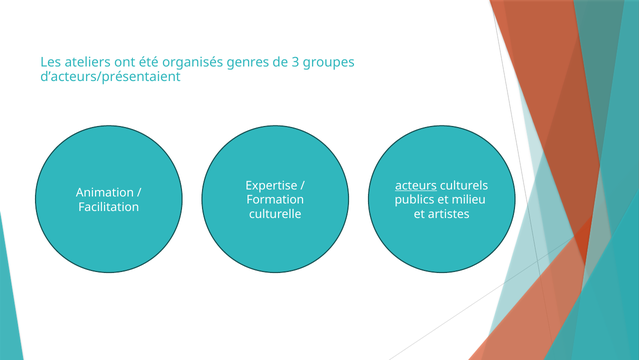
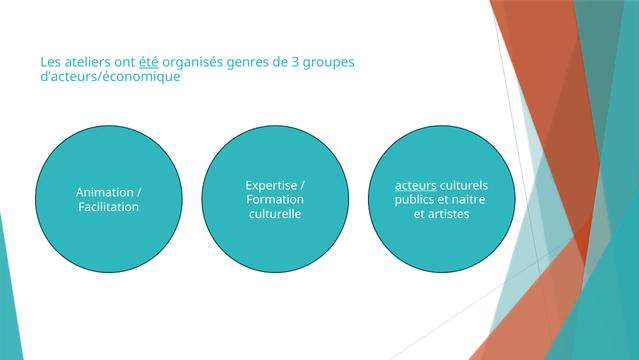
été underline: none -> present
d’acteurs/présentaient: d’acteurs/présentaient -> d’acteurs/économique
milieu: milieu -> naitre
